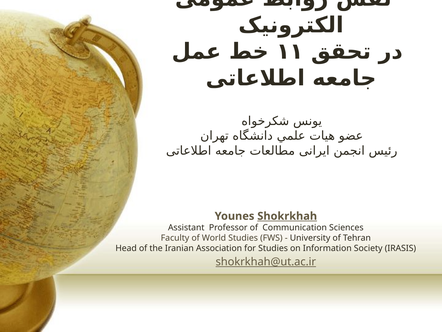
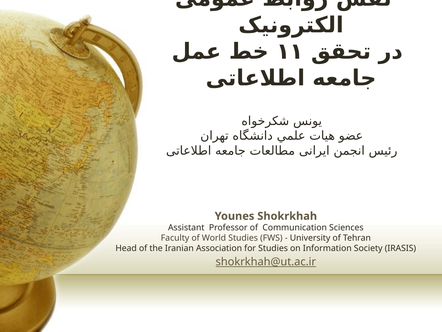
Shokrkhah underline: present -> none
